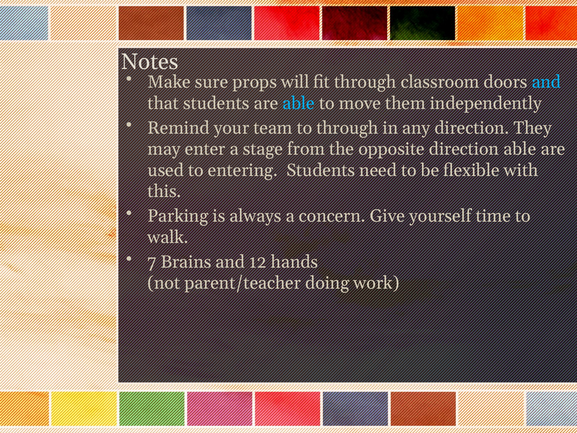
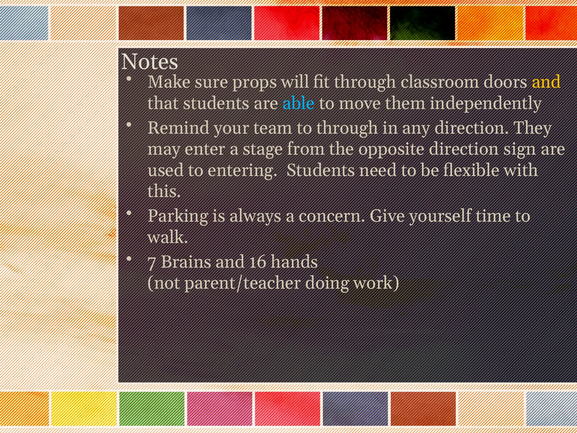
and at (546, 82) colour: light blue -> yellow
direction able: able -> sign
12: 12 -> 16
